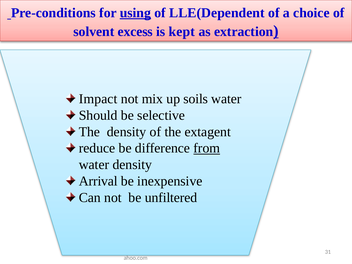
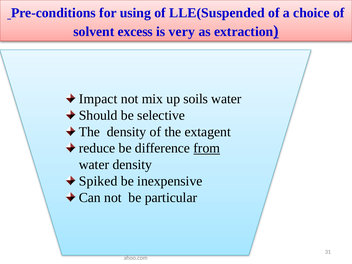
using underline: present -> none
LLE(Dependent: LLE(Dependent -> LLE(Suspended
kept: kept -> very
Arrival: Arrival -> Spiked
unfiltered: unfiltered -> particular
